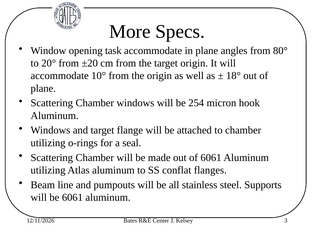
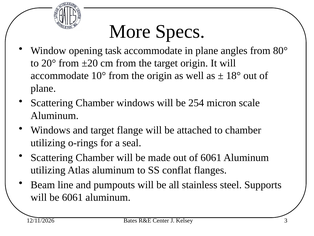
hook: hook -> scale
